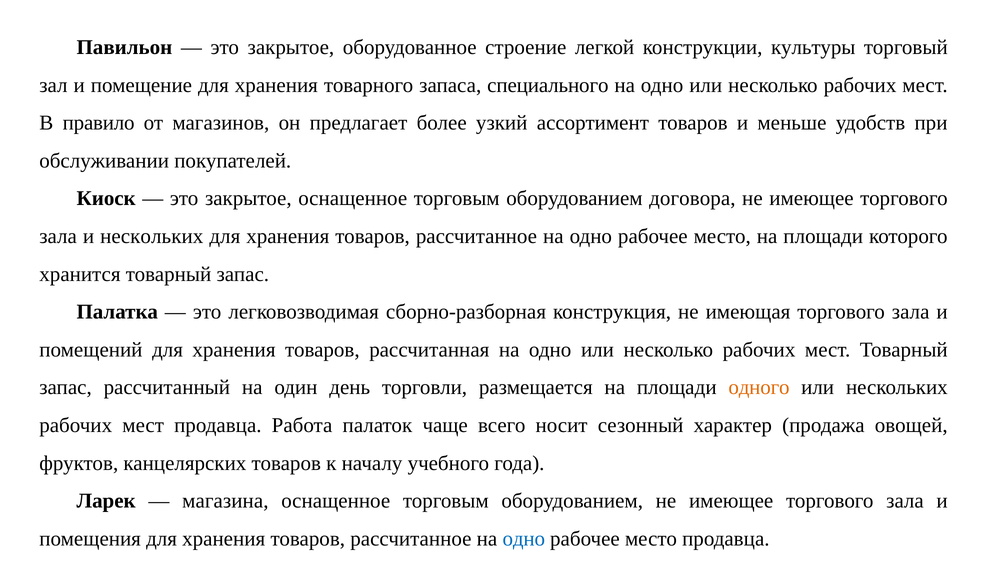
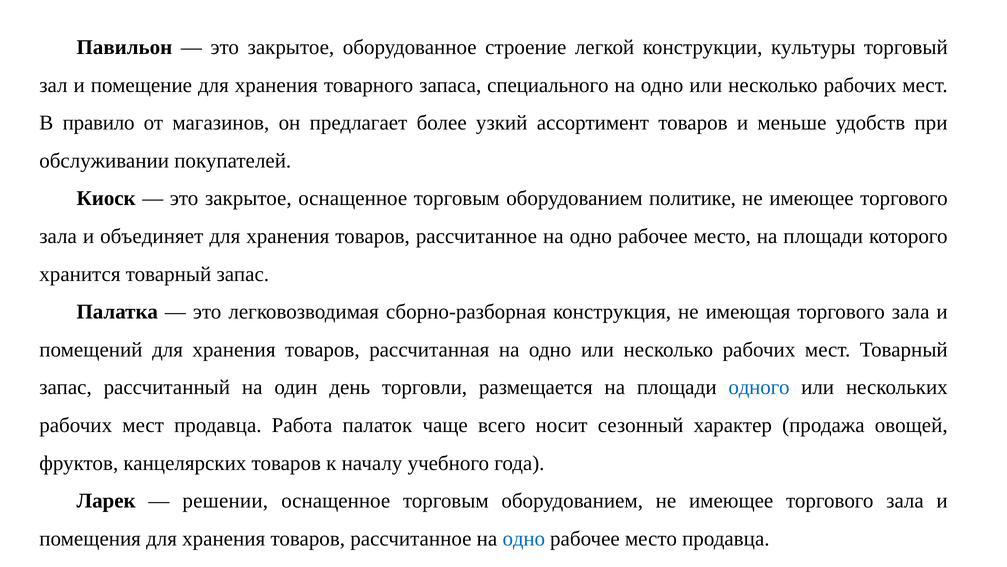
договора: договора -> политике
и нескольких: нескольких -> объединяет
одного colour: orange -> blue
магазина: магазина -> решении
